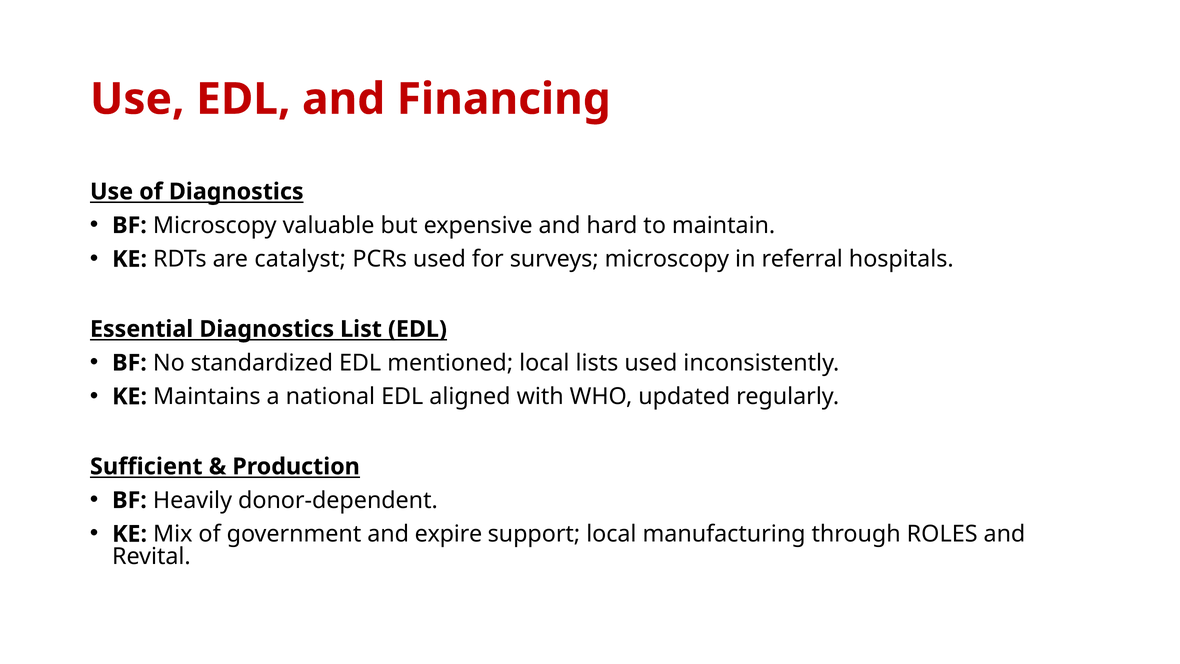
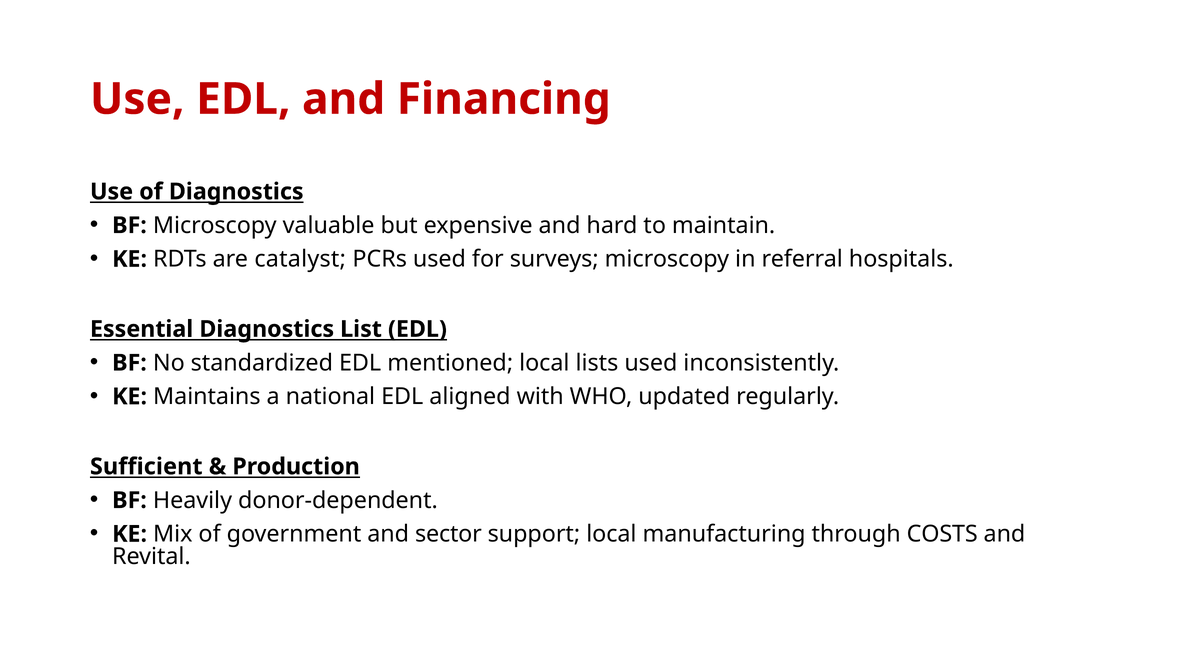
expire: expire -> sector
ROLES: ROLES -> COSTS
